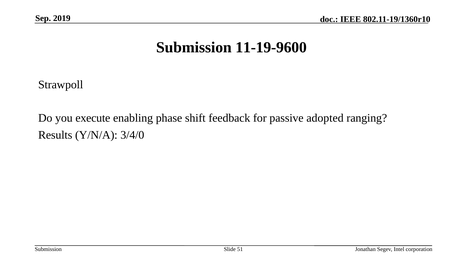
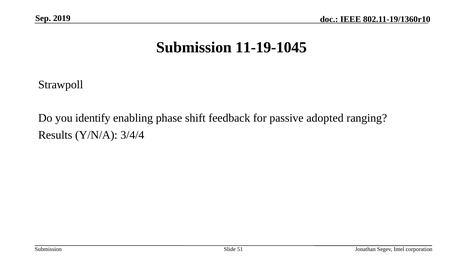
11-19-9600: 11-19-9600 -> 11-19-1045
execute: execute -> identify
3/4/0: 3/4/0 -> 3/4/4
